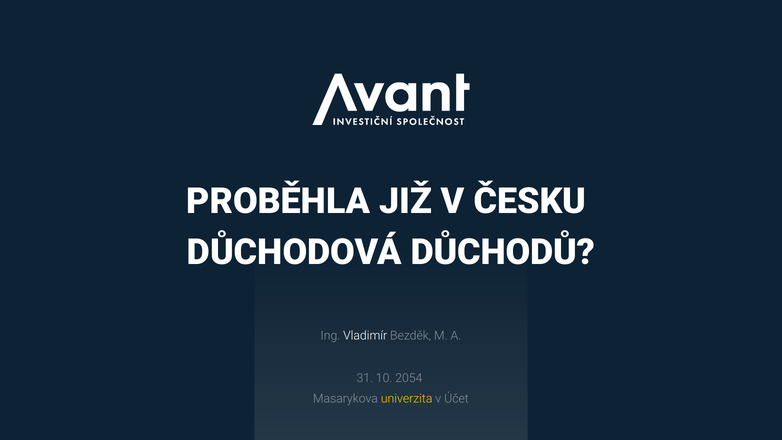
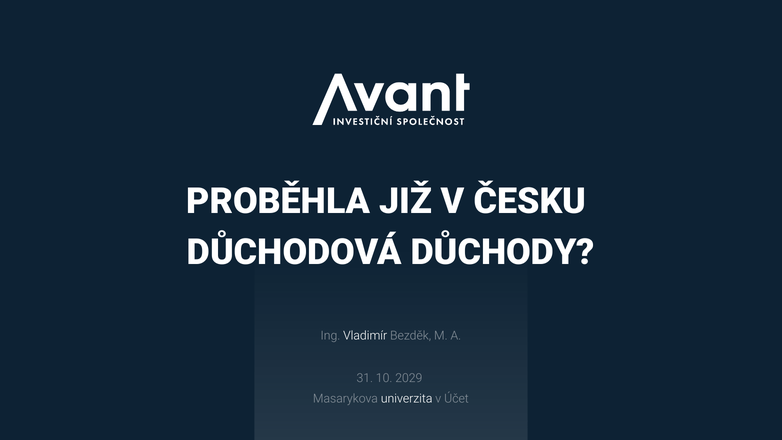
DŮCHODŮ: DŮCHODŮ -> DŮCHODY
2054: 2054 -> 2029
univerzita colour: yellow -> white
